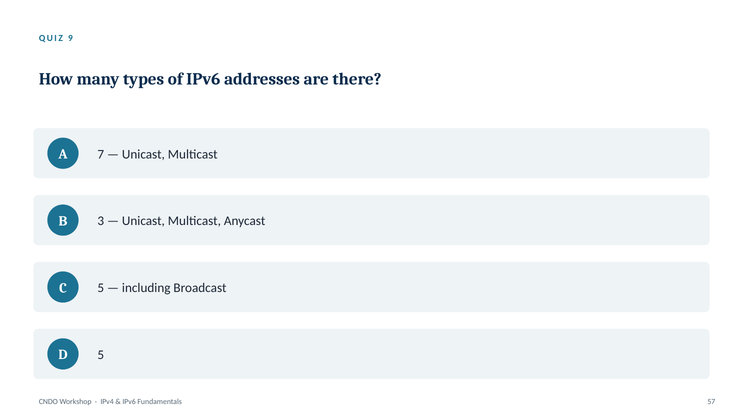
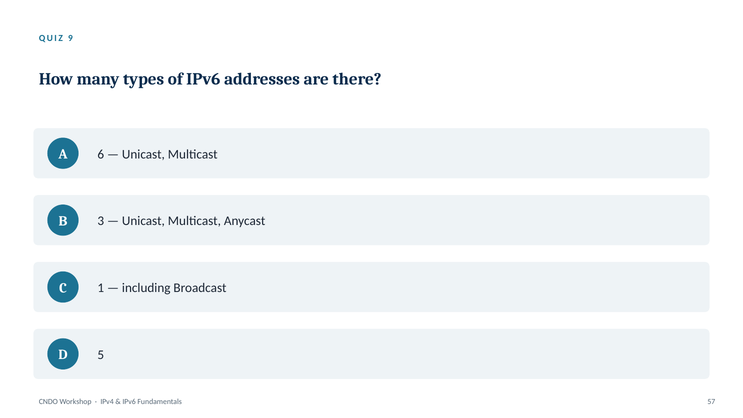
7: 7 -> 6
C 5: 5 -> 1
